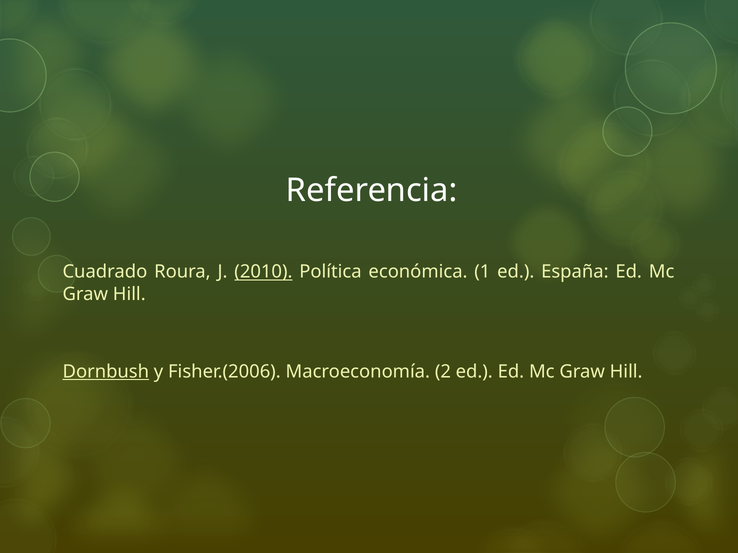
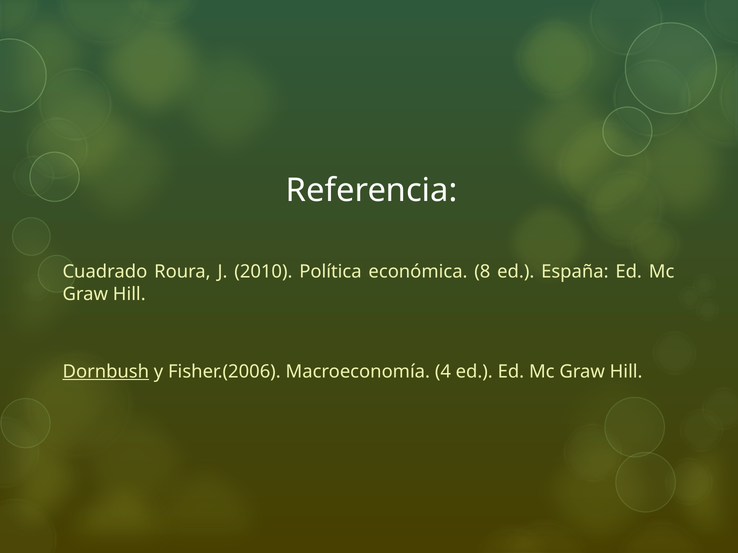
2010 underline: present -> none
1: 1 -> 8
2: 2 -> 4
